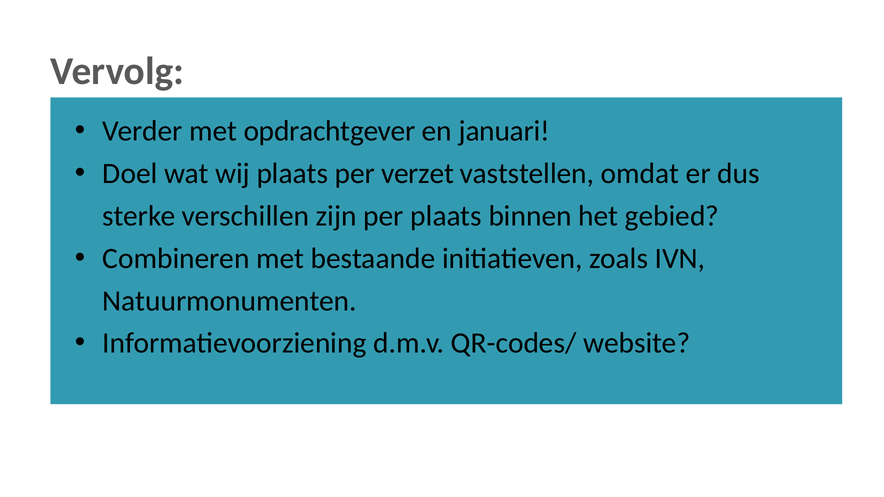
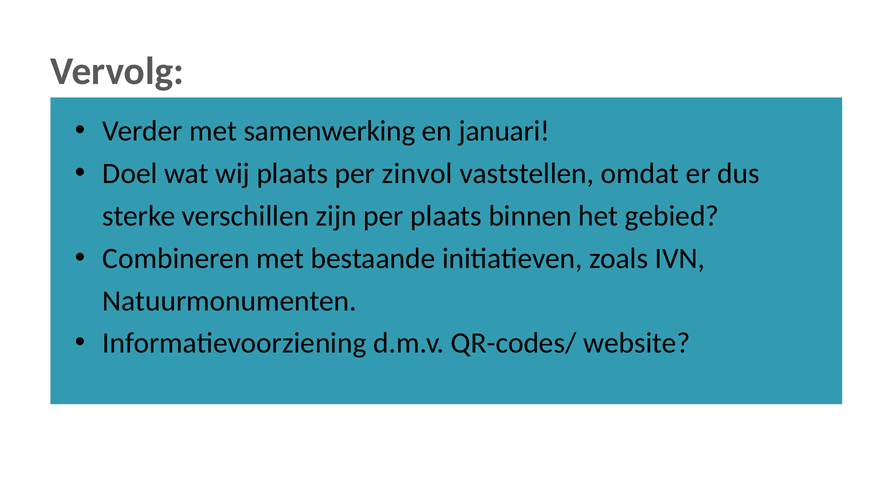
opdrachtgever: opdrachtgever -> samenwerking
verzet: verzet -> zinvol
